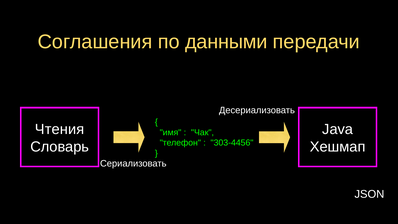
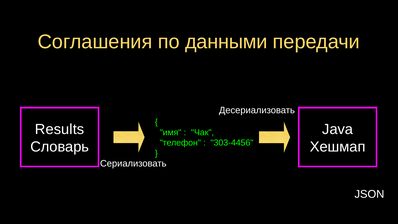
Чтения: Чтения -> Results
